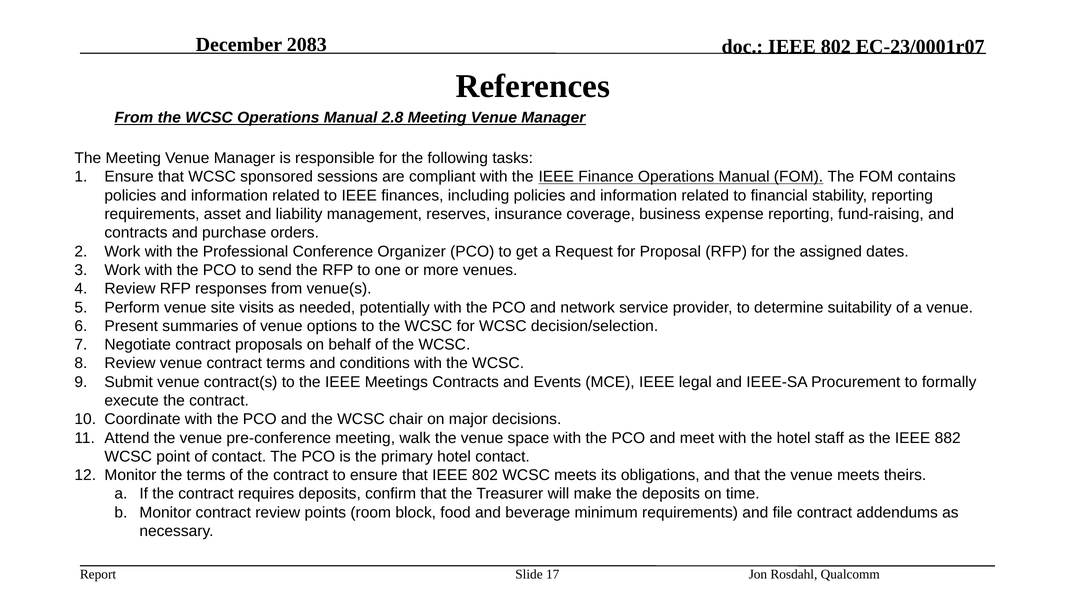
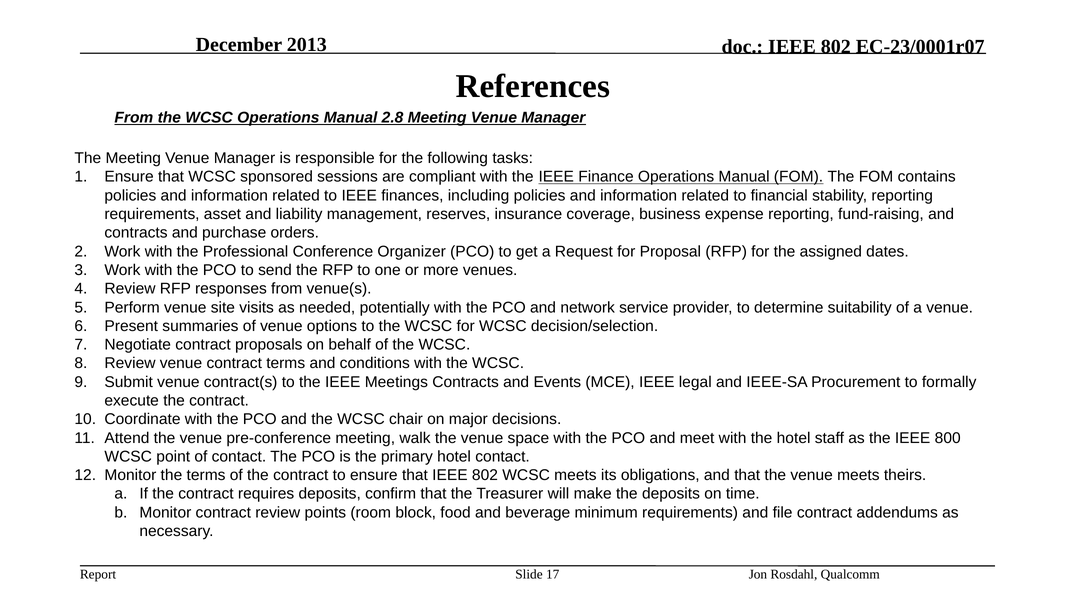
2083: 2083 -> 2013
882: 882 -> 800
